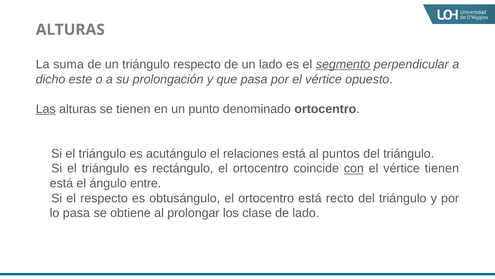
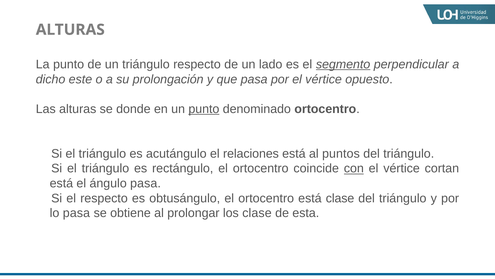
La suma: suma -> punto
Las underline: present -> none
se tienen: tienen -> donde
punto at (204, 109) underline: none -> present
vértice tienen: tienen -> cortan
ángulo entre: entre -> pasa
está recto: recto -> clase
de lado: lado -> esta
